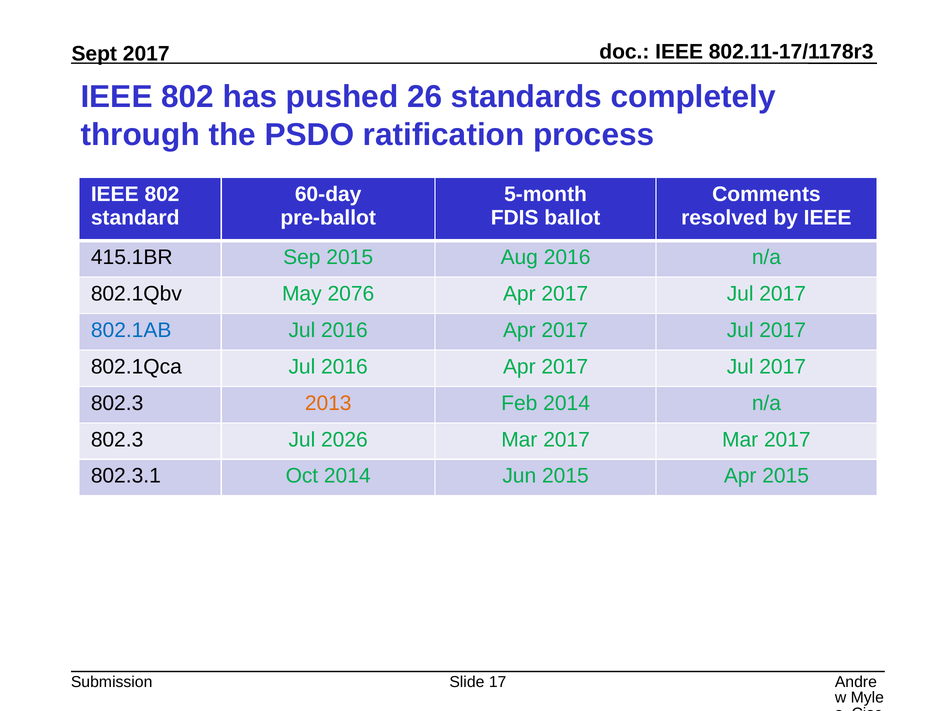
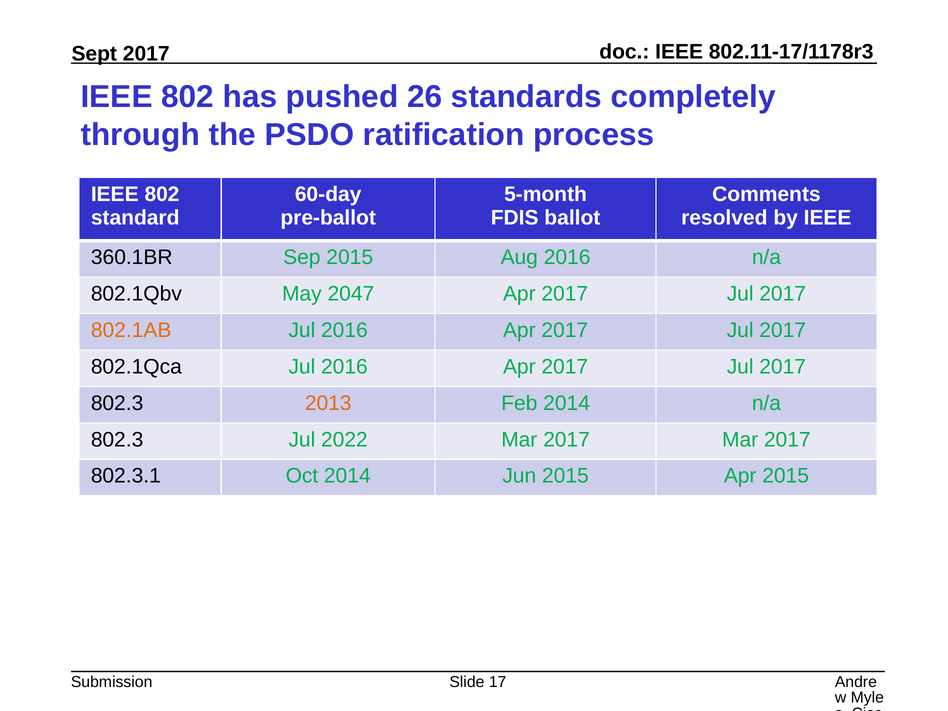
415.1BR: 415.1BR -> 360.1BR
2076: 2076 -> 2047
802.1AB colour: blue -> orange
2026: 2026 -> 2022
